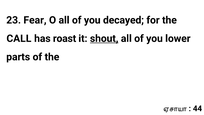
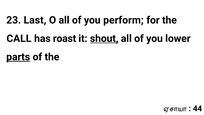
Fear: Fear -> Last
decayed: decayed -> perform
parts underline: none -> present
